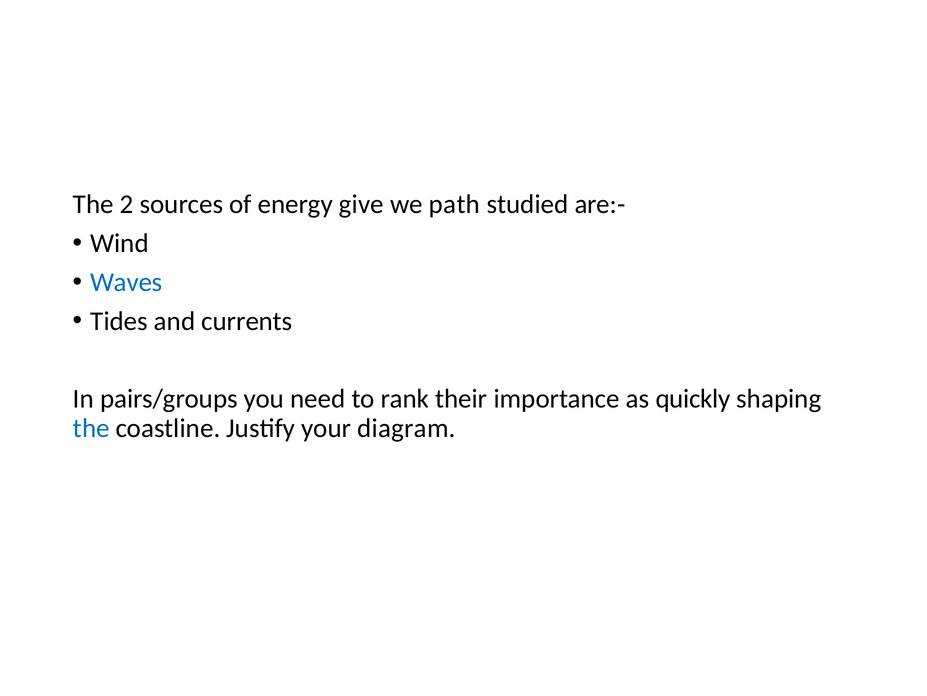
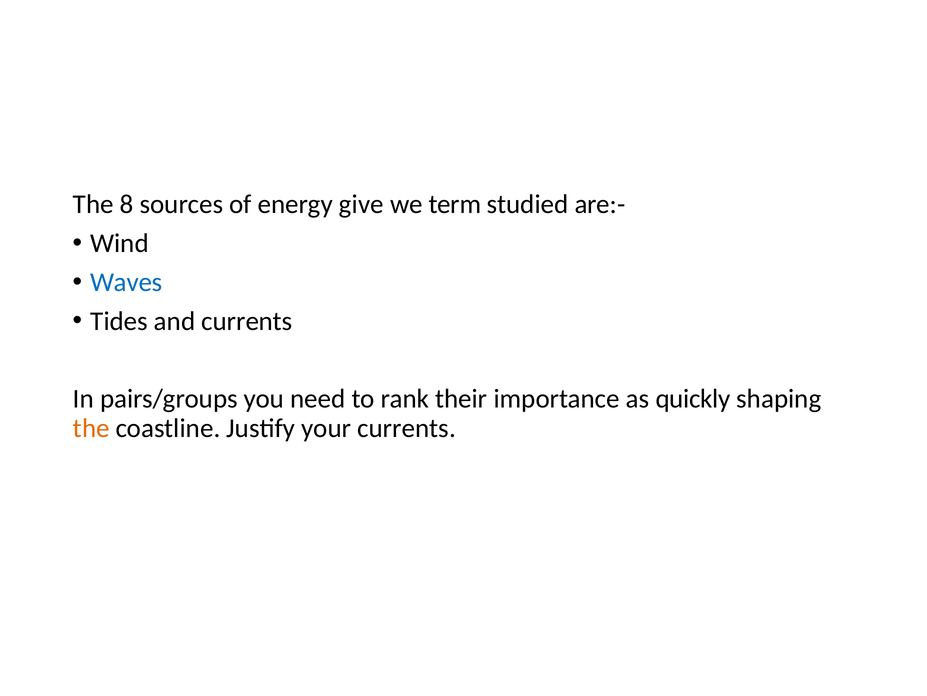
2: 2 -> 8
path: path -> term
the at (91, 428) colour: blue -> orange
your diagram: diagram -> currents
